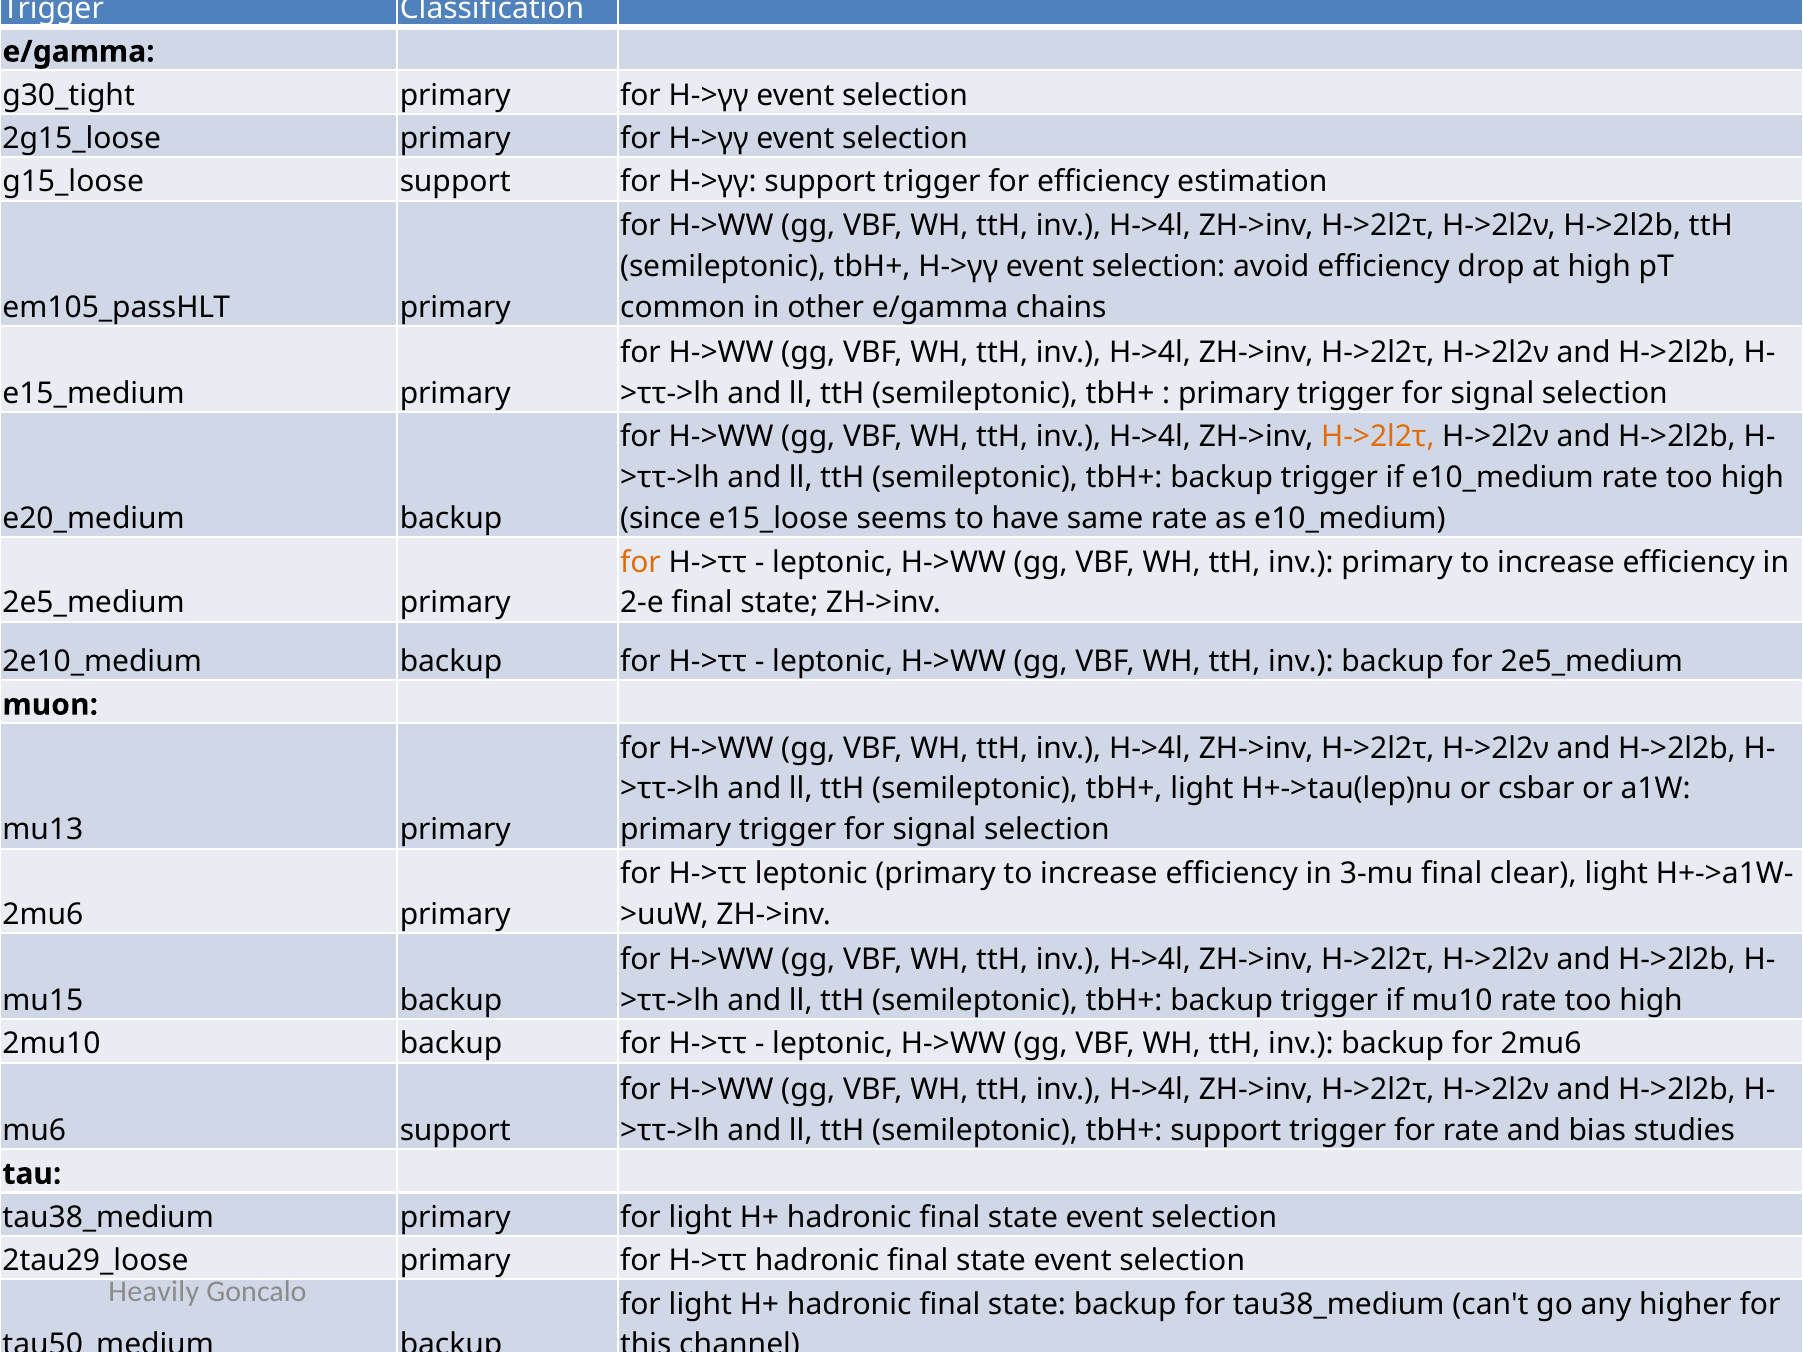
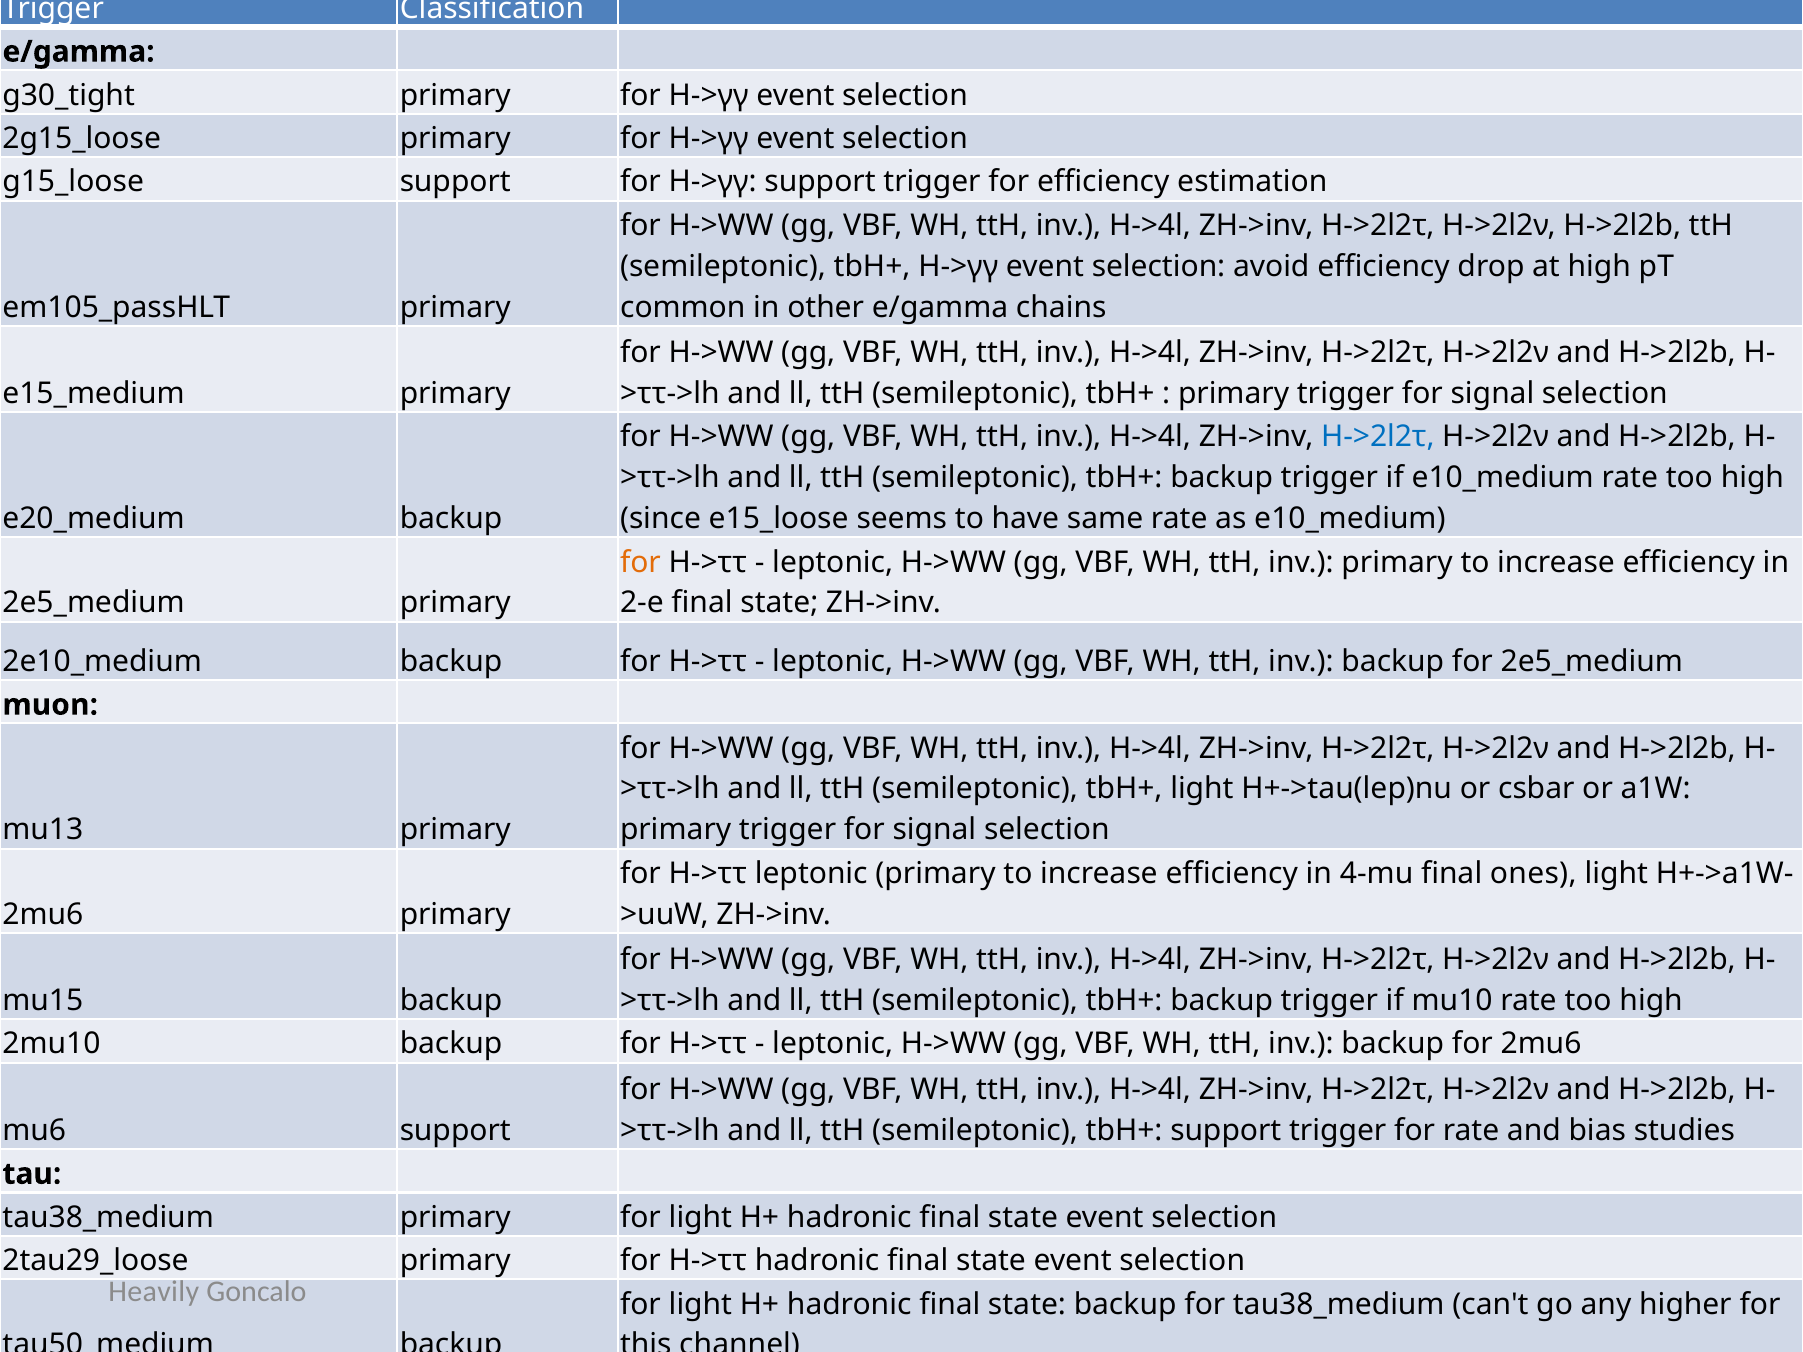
H->2l2τ at (1378, 437) colour: orange -> blue
3-mu: 3-mu -> 4-mu
clear: clear -> ones
